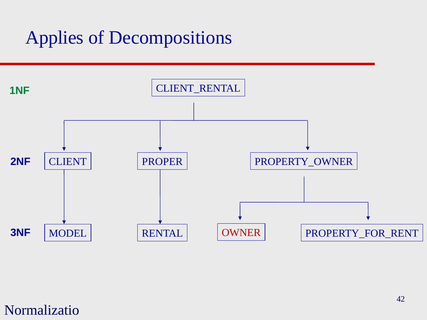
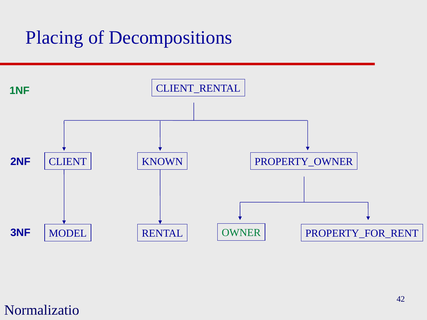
Applies: Applies -> Placing
PROPER: PROPER -> KNOWN
OWNER colour: red -> green
